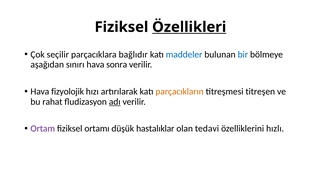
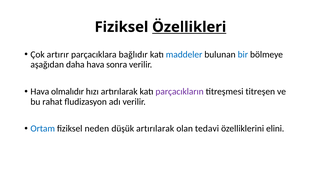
seçilir: seçilir -> artırır
sınırı: sınırı -> daha
fizyolojik: fizyolojik -> olmalıdır
parçacıkların colour: orange -> purple
adı underline: present -> none
Ortam colour: purple -> blue
ortamı: ortamı -> neden
düşük hastalıklar: hastalıklar -> artırılarak
hızlı: hızlı -> elini
